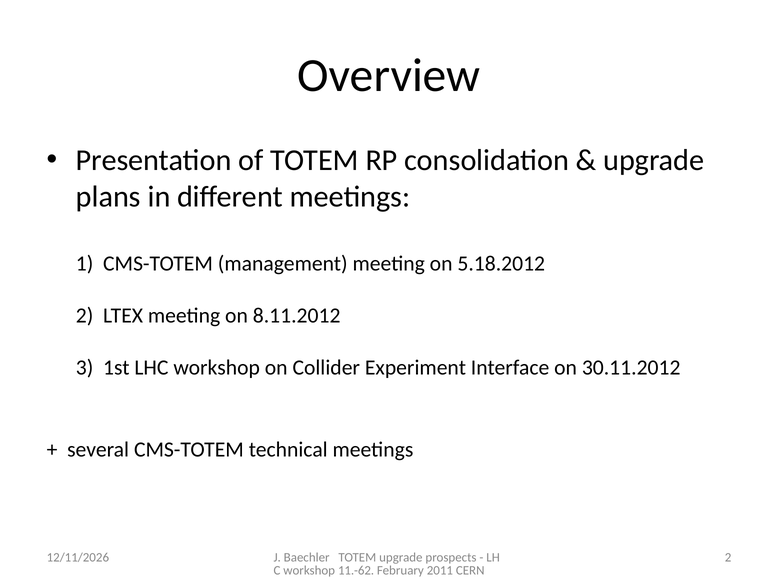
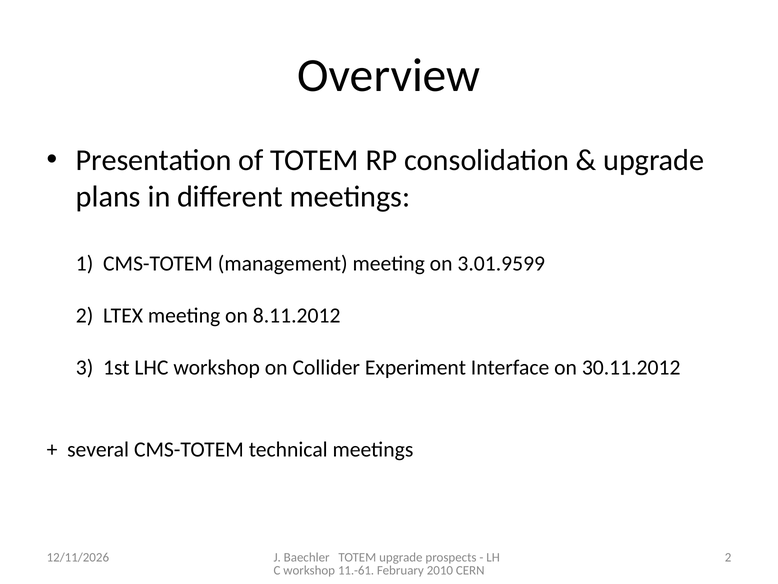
5.18.2012: 5.18.2012 -> 3.01.9599
11.-62: 11.-62 -> 11.-61
2011: 2011 -> 2010
